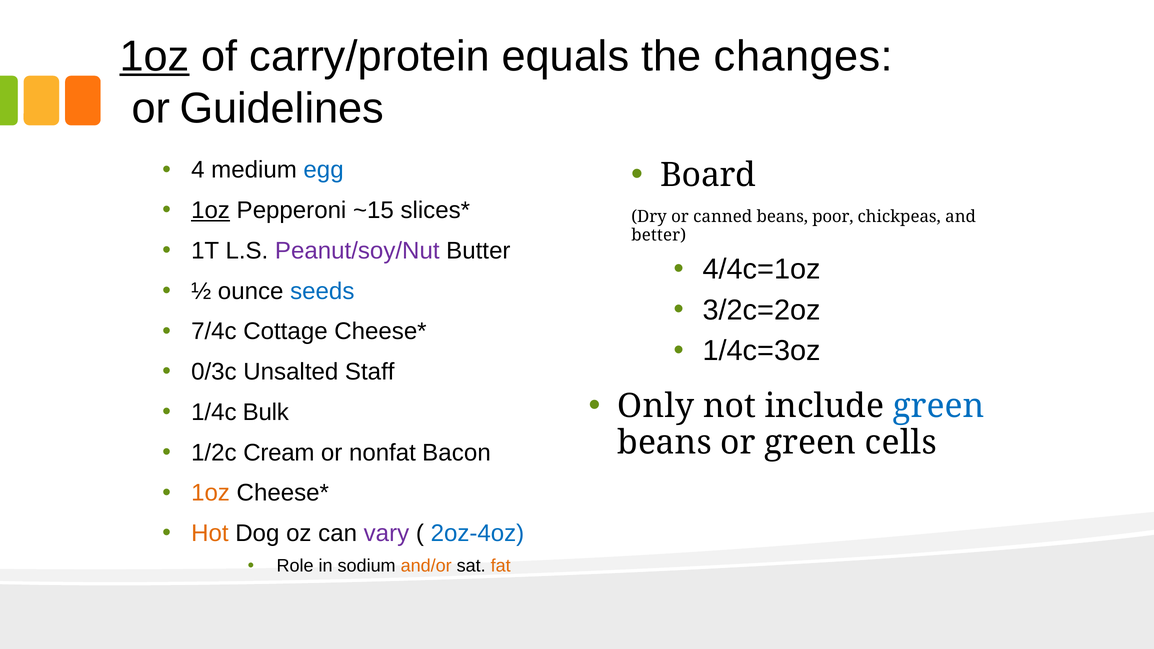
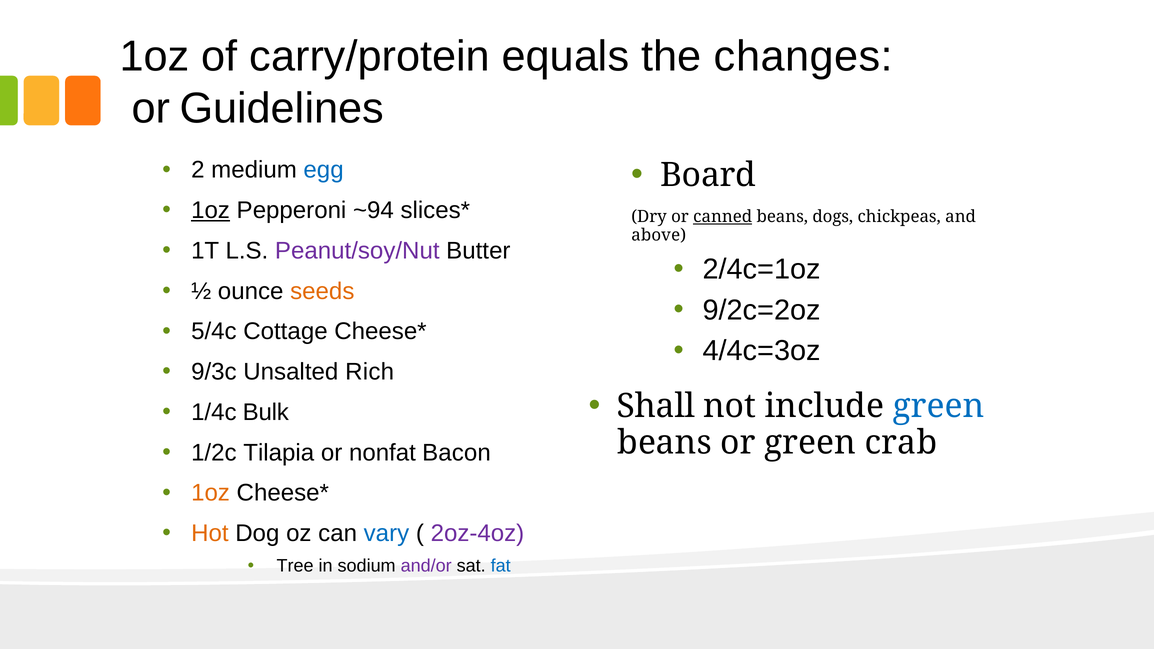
1oz at (154, 56) underline: present -> none
4: 4 -> 2
~15: ~15 -> ~94
canned underline: none -> present
poor: poor -> dogs
better: better -> above
4/4c=1oz: 4/4c=1oz -> 2/4c=1oz
seeds colour: blue -> orange
3/2c=2oz: 3/2c=2oz -> 9/2c=2oz
7/4c: 7/4c -> 5/4c
1/4c=3oz: 1/4c=3oz -> 4/4c=3oz
0/3c: 0/3c -> 9/3c
Staff: Staff -> Rich
Only: Only -> Shall
cells: cells -> crab
Cream: Cream -> Tilapia
vary colour: purple -> blue
2oz-4oz colour: blue -> purple
Role: Role -> Tree
and/or colour: orange -> purple
fat colour: orange -> blue
